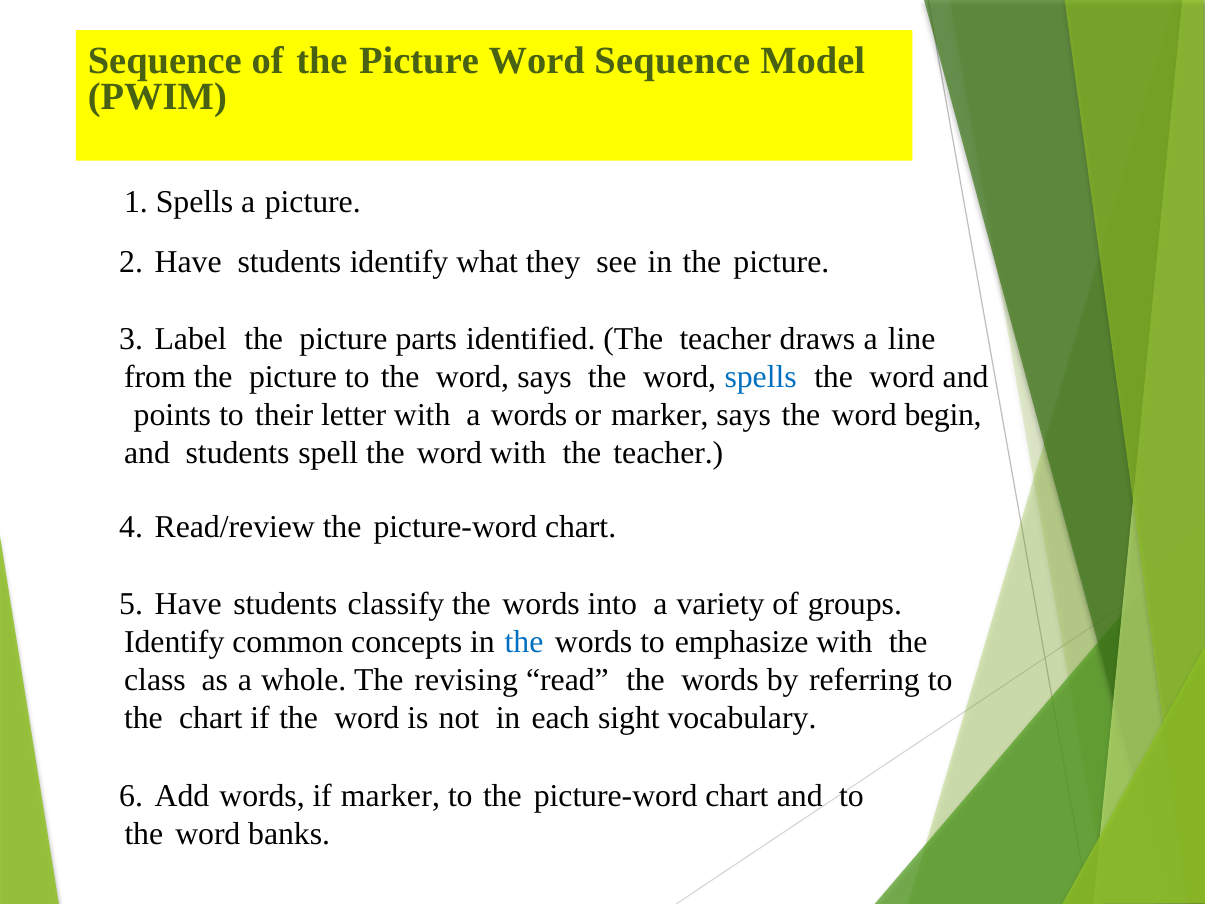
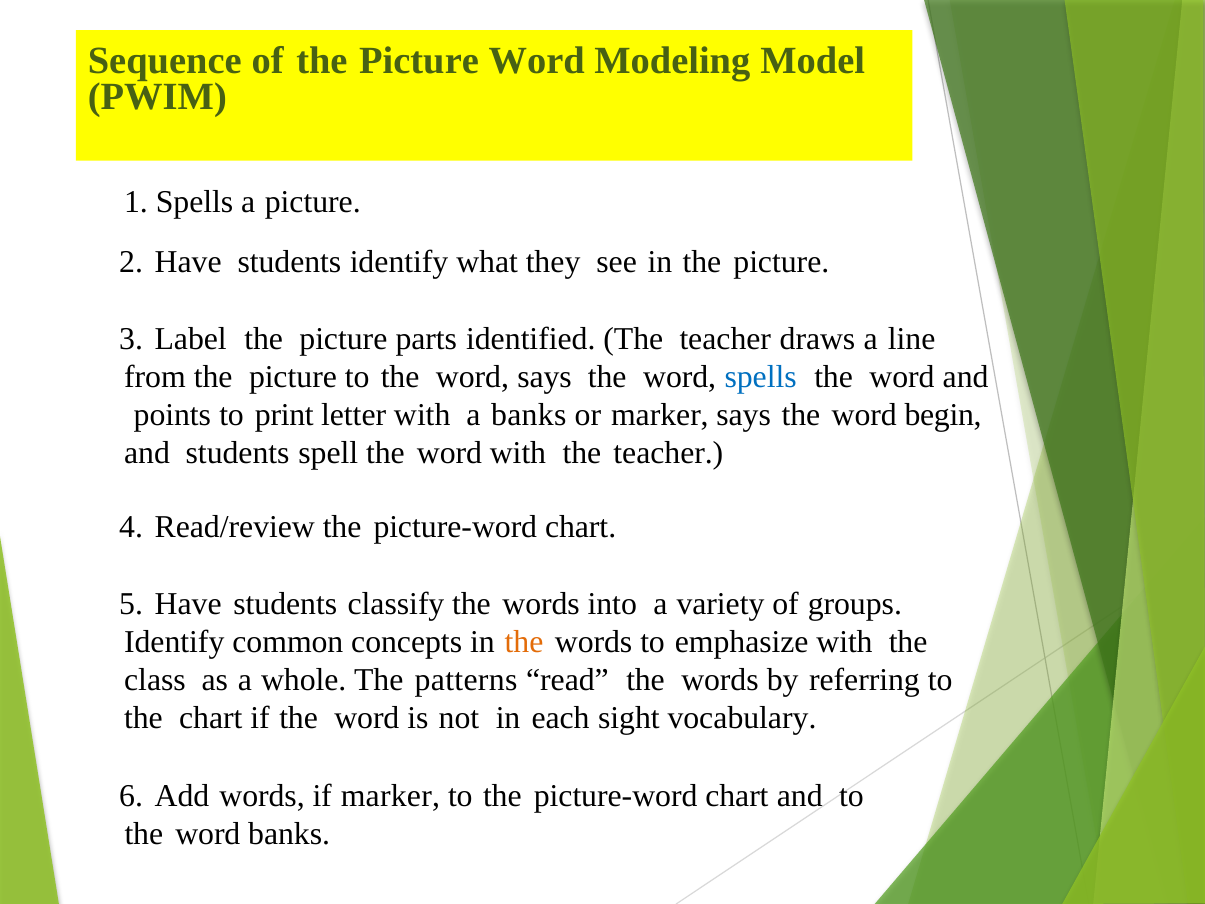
Word Sequence: Sequence -> Modeling
their: their -> print
a words: words -> banks
the at (524, 641) colour: blue -> orange
revising: revising -> patterns
